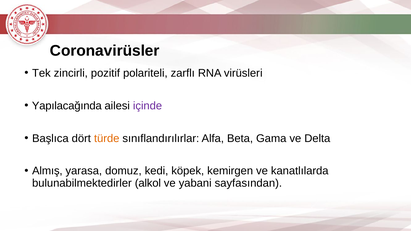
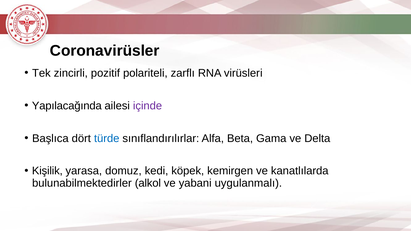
türde colour: orange -> blue
Almış: Almış -> Kişilik
sayfasından: sayfasından -> uygulanmalı
